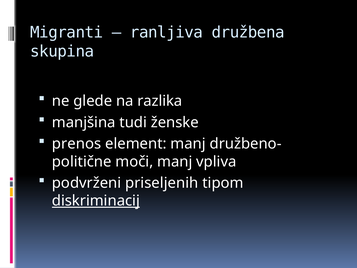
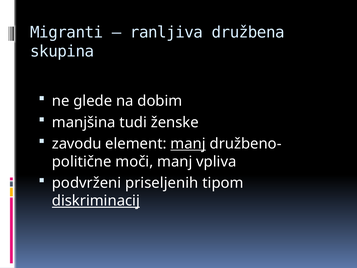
razlika: razlika -> dobim
prenos: prenos -> zavodu
manj at (188, 144) underline: none -> present
